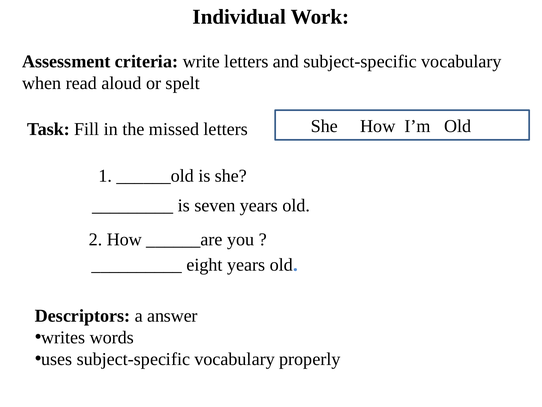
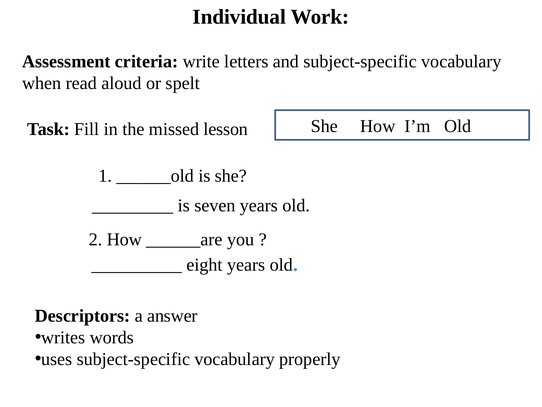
missed letters: letters -> lesson
